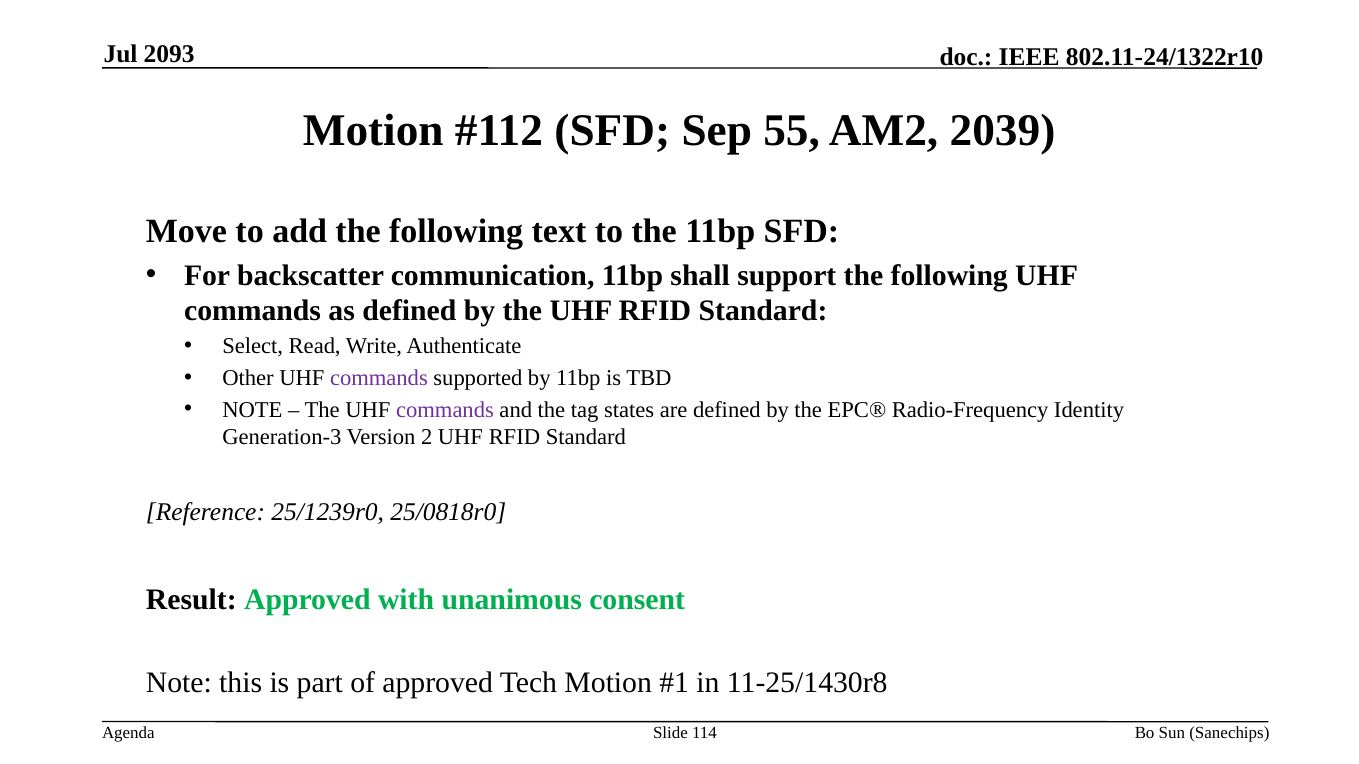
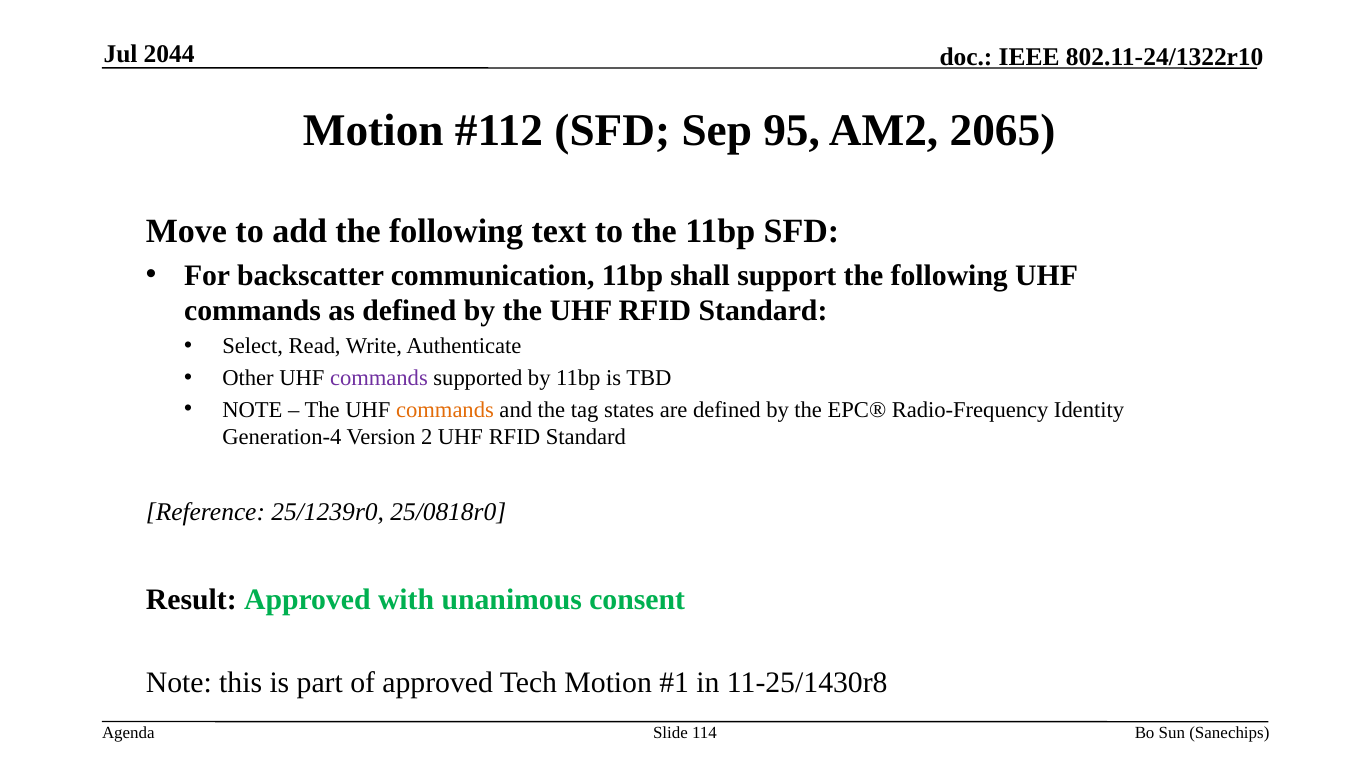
2093: 2093 -> 2044
55: 55 -> 95
2039: 2039 -> 2065
commands at (445, 410) colour: purple -> orange
Generation-3: Generation-3 -> Generation-4
